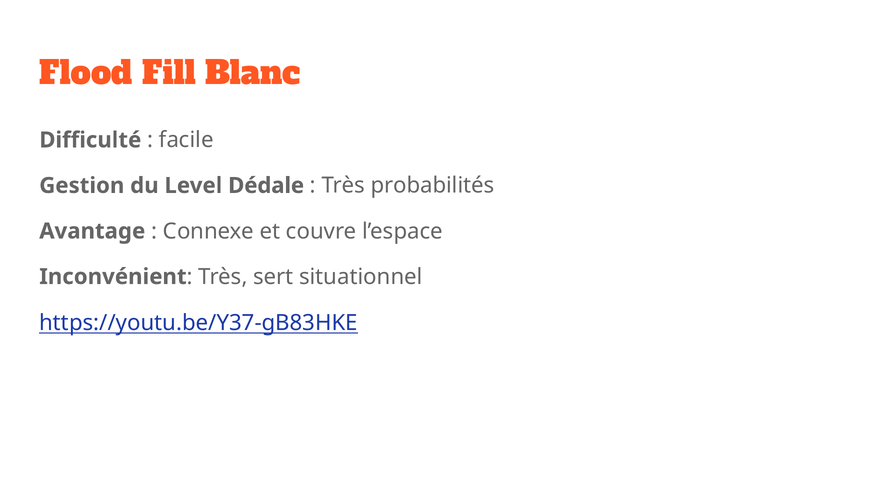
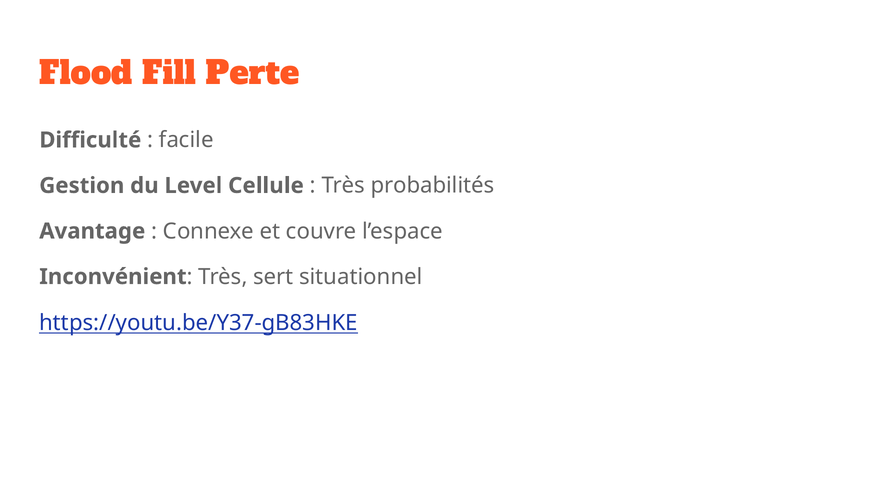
Blanc: Blanc -> Perte
Dédale: Dédale -> Cellule
